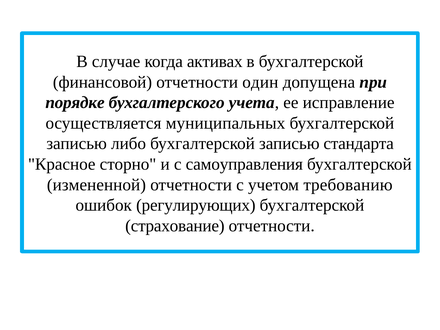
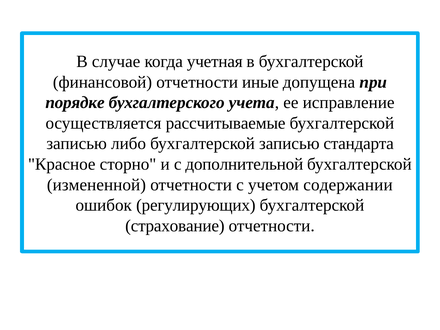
активах: активах -> учетная
один: один -> иные
муниципальных: муниципальных -> рассчитываемые
самоуправления: самоуправления -> дополнительной
требованию: требованию -> содержании
